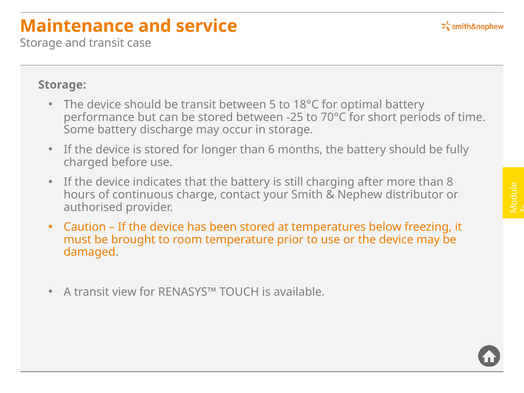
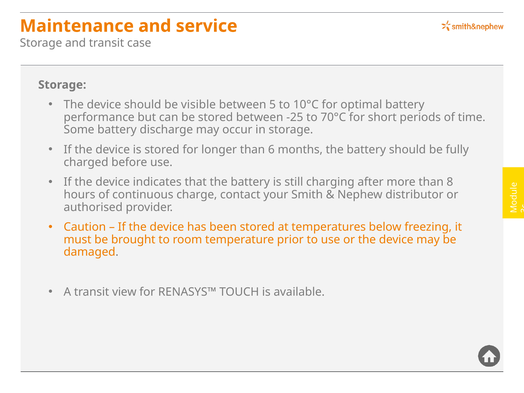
be transit: transit -> visible
18°C: 18°C -> 10°C
